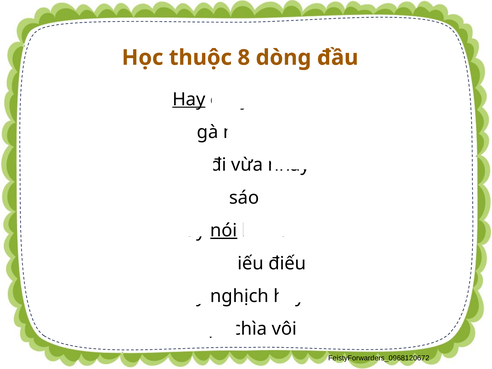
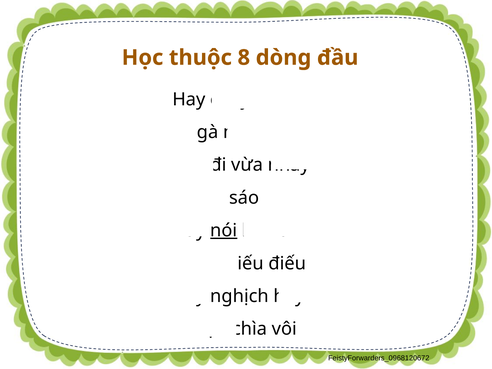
Hay at (189, 99) underline: present -> none
